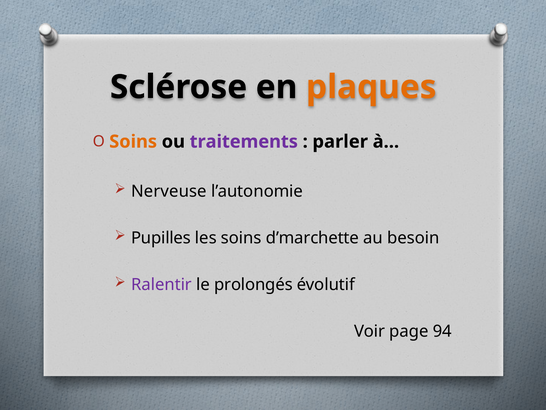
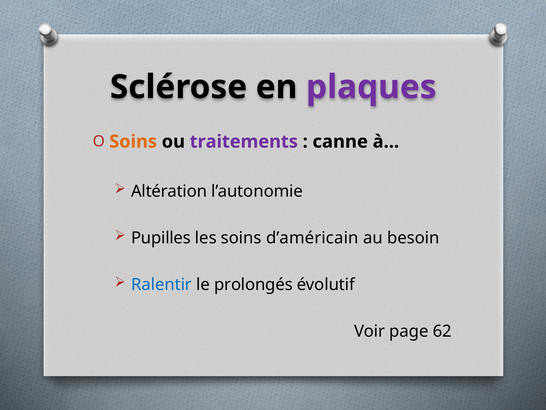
plaques colour: orange -> purple
parler: parler -> canne
Nerveuse: Nerveuse -> Altération
d’marchette: d’marchette -> d’américain
Ralentir colour: purple -> blue
94: 94 -> 62
